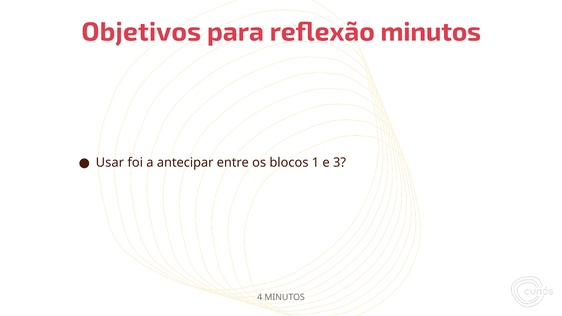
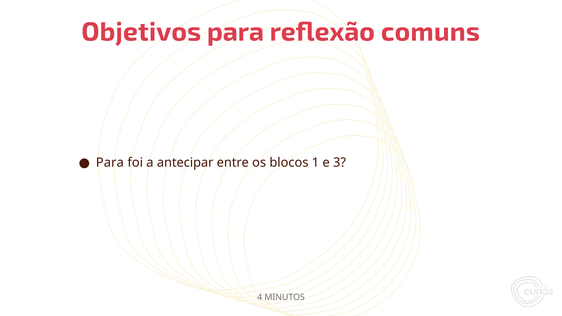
reflexão minutos: minutos -> comuns
Usar at (110, 163): Usar -> Para
